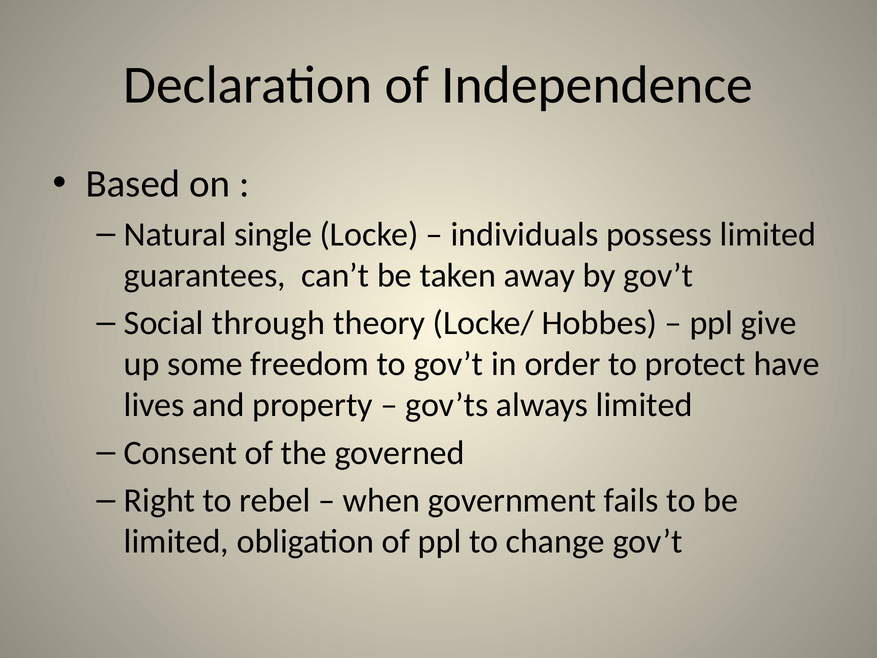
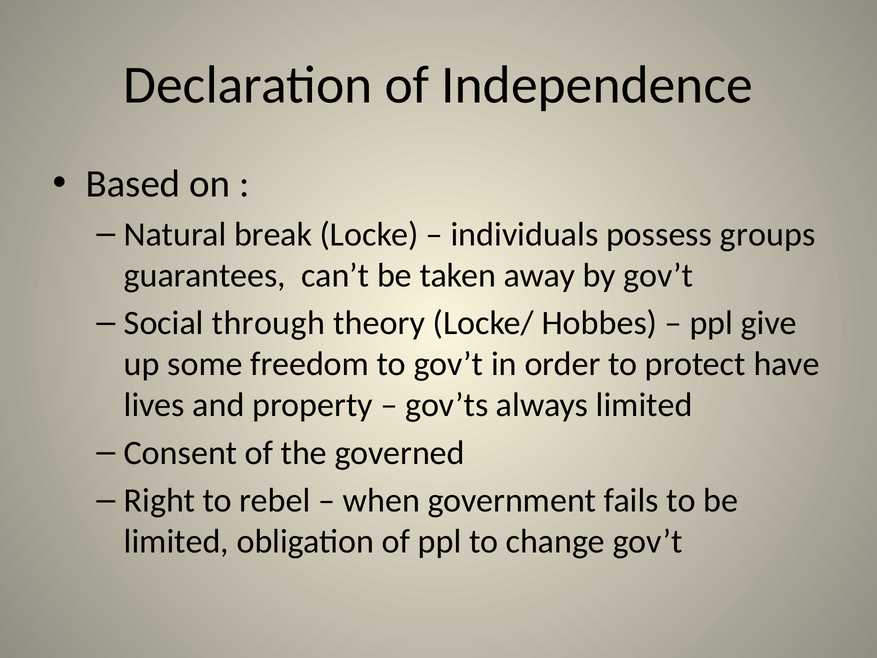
single: single -> break
possess limited: limited -> groups
